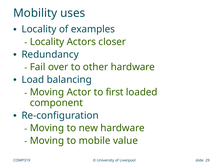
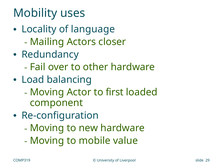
examples: examples -> language
Locality at (47, 42): Locality -> Mailing
